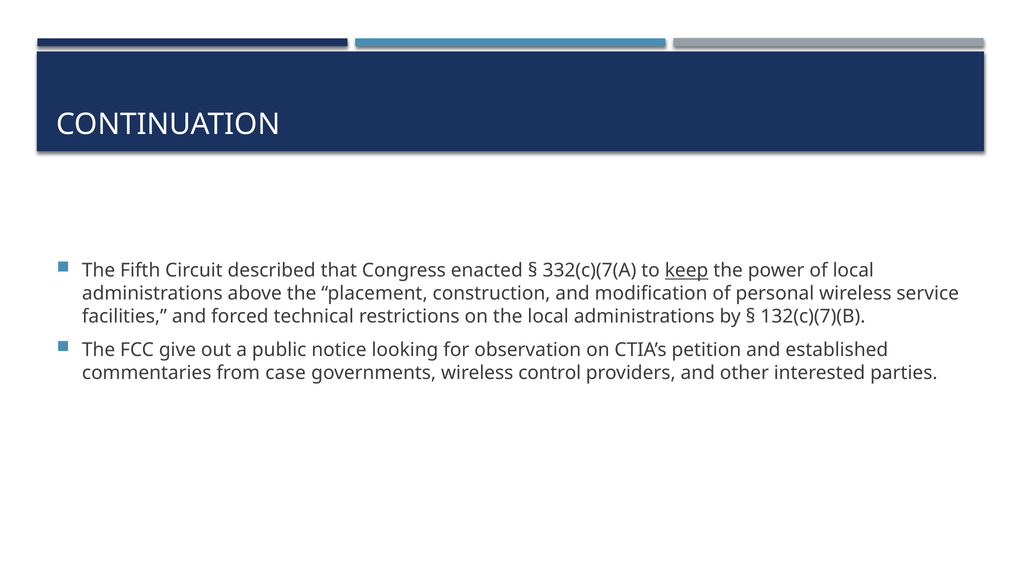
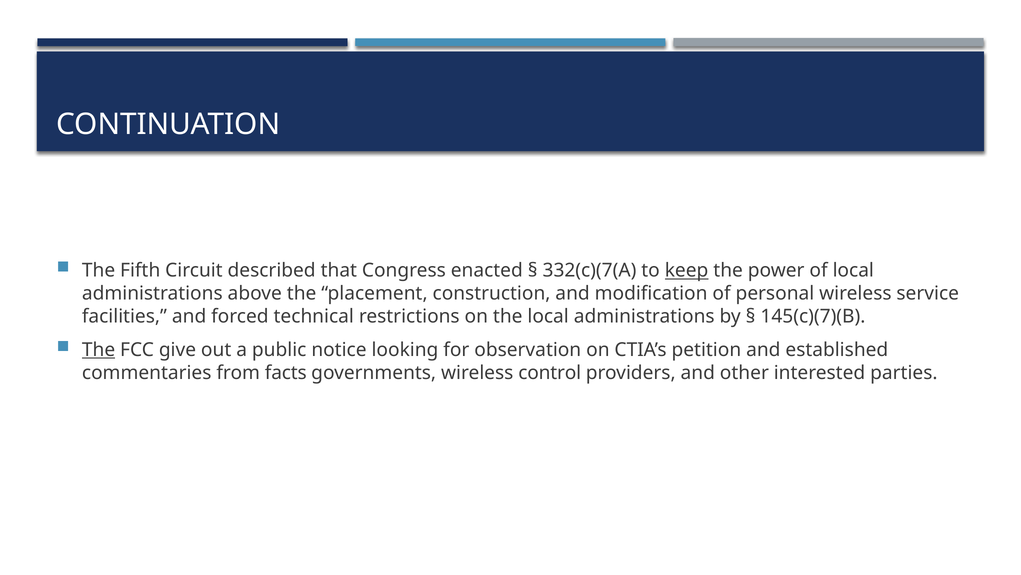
132(c)(7)(B: 132(c)(7)(B -> 145(c)(7)(B
The at (99, 349) underline: none -> present
case: case -> facts
